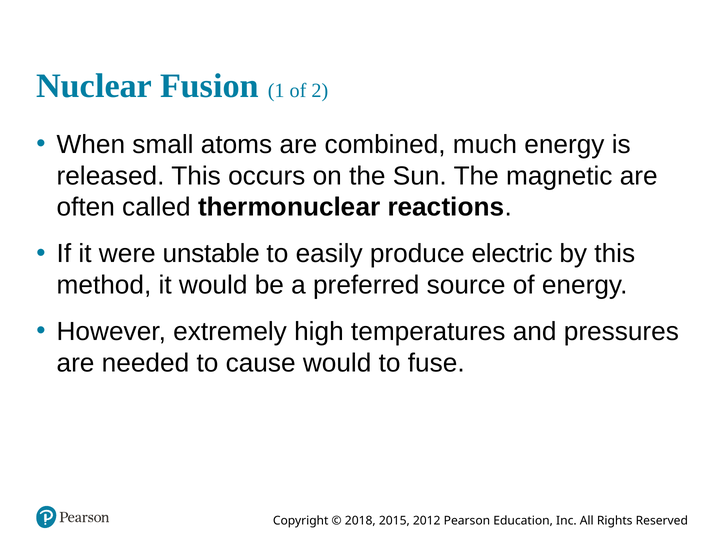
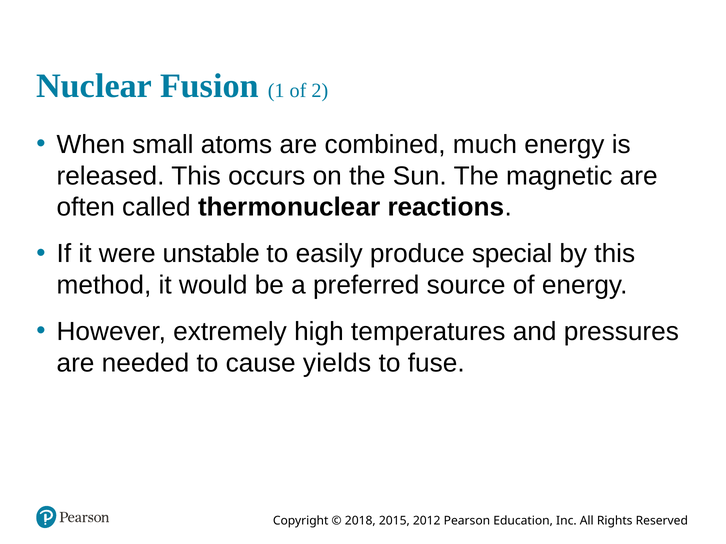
electric: electric -> special
cause would: would -> yields
